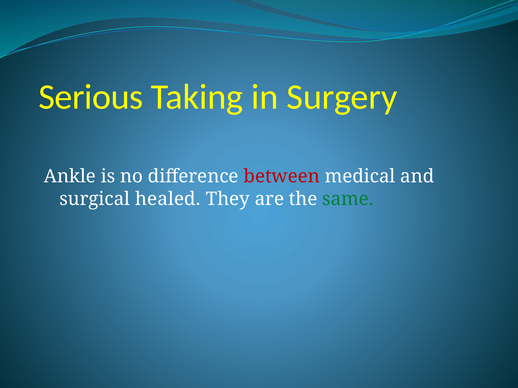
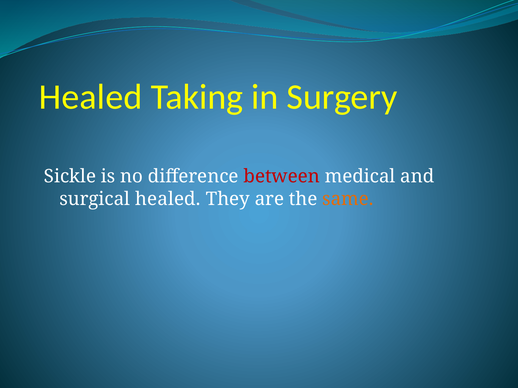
Serious at (91, 97): Serious -> Healed
Ankle: Ankle -> Sickle
same colour: green -> orange
